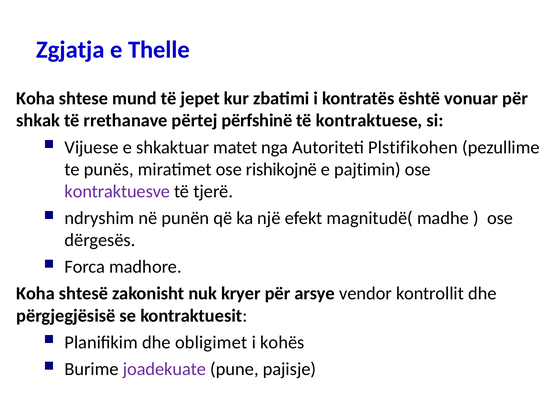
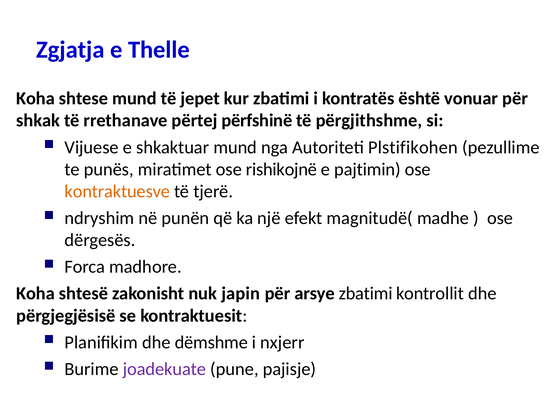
kontraktuese: kontraktuese -> përgjithshme
shkaktuar matet: matet -> mund
kontraktuesve colour: purple -> orange
kryer: kryer -> japin
arsye vendor: vendor -> zbatimi
obligimet: obligimet -> dëmshme
kohës: kohës -> nxjerr
